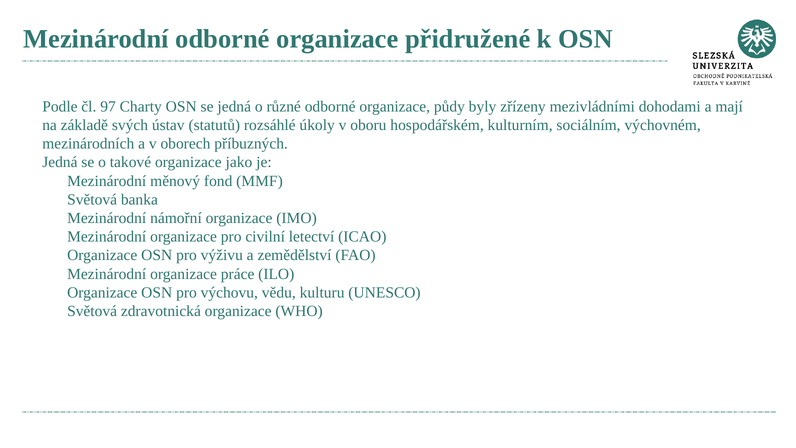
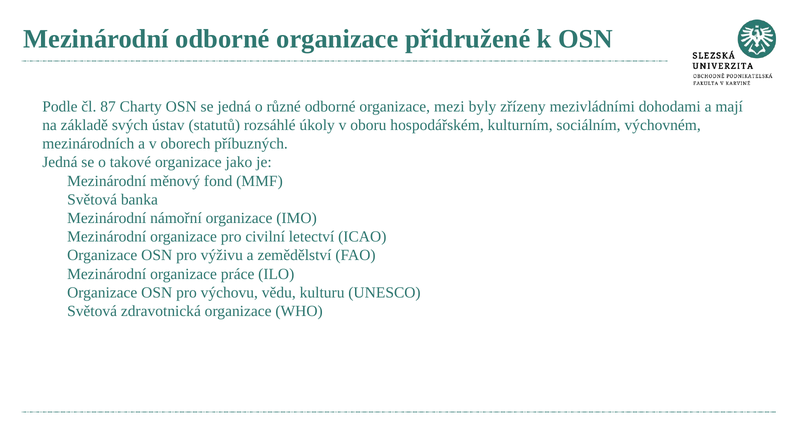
97: 97 -> 87
půdy: půdy -> mezi
